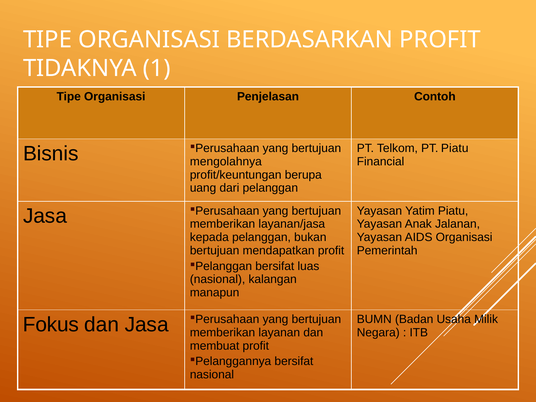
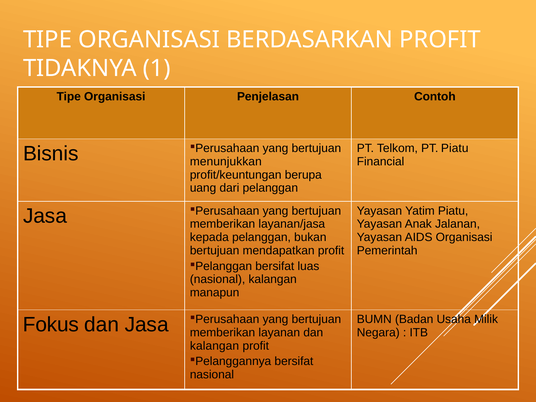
mengolahnya: mengolahnya -> menunjukkan
membuat at (215, 346): membuat -> kalangan
